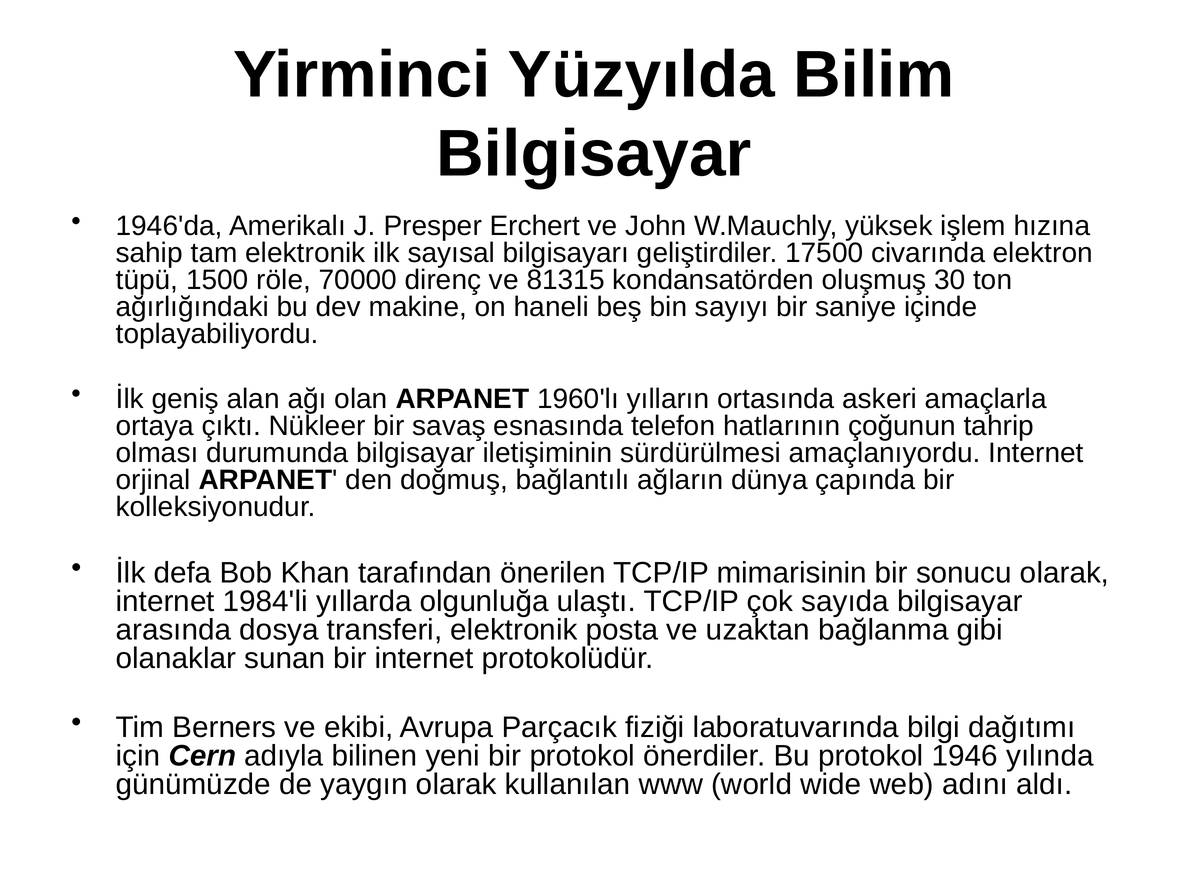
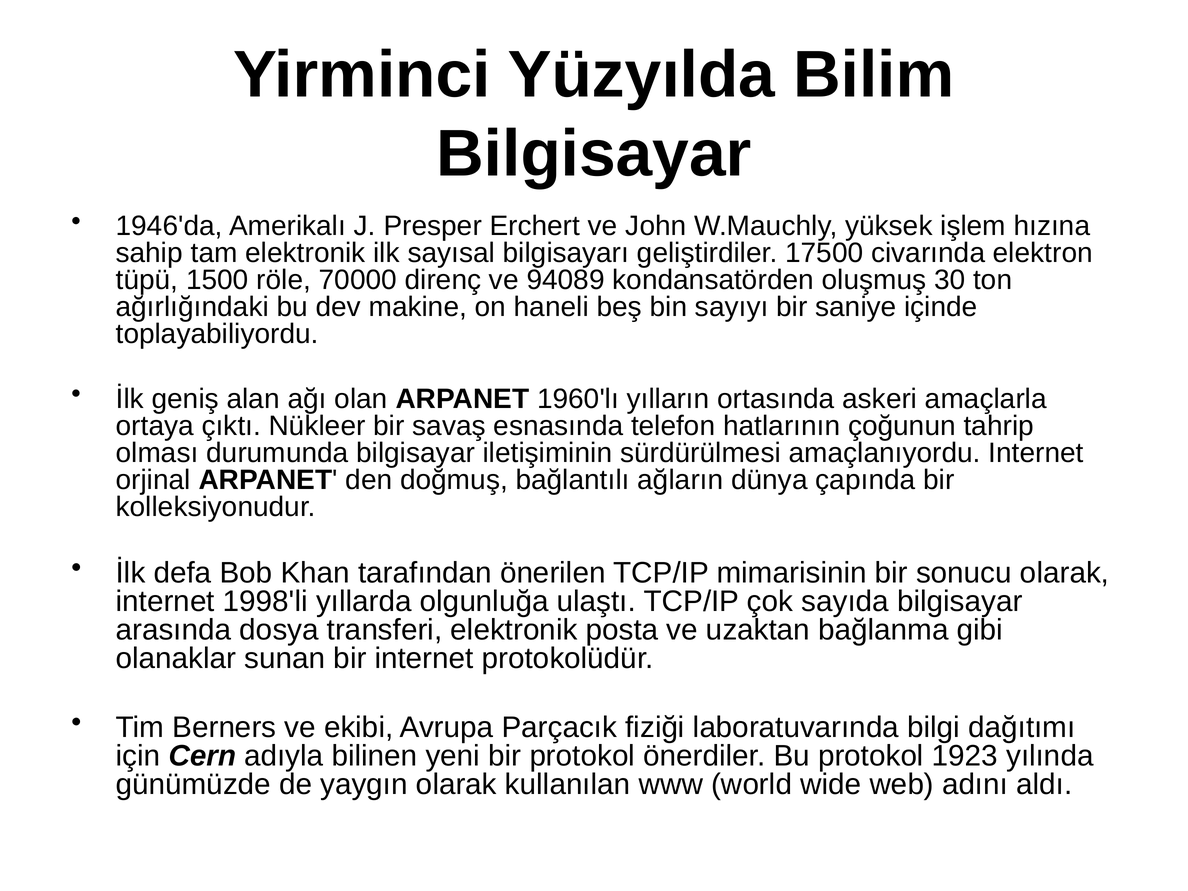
81315: 81315 -> 94089
1984'li: 1984'li -> 1998'li
1946: 1946 -> 1923
